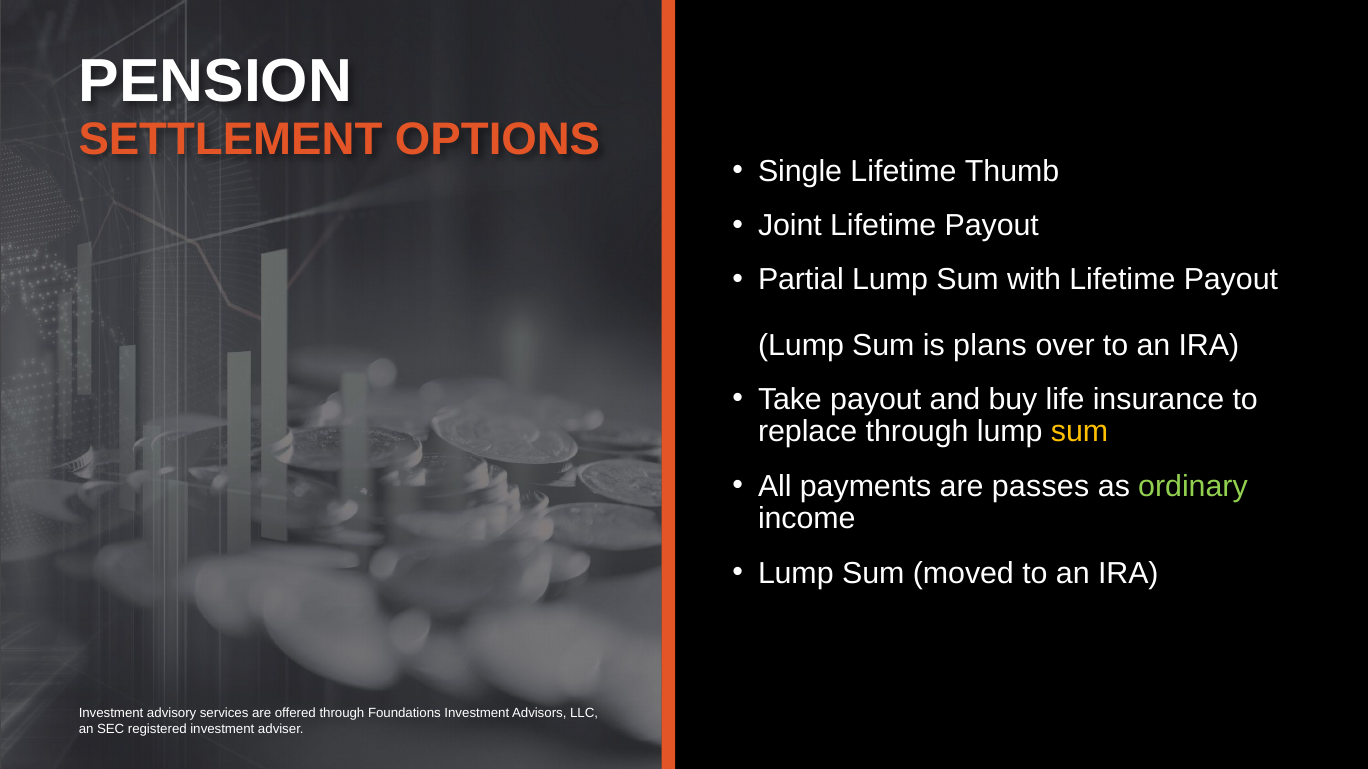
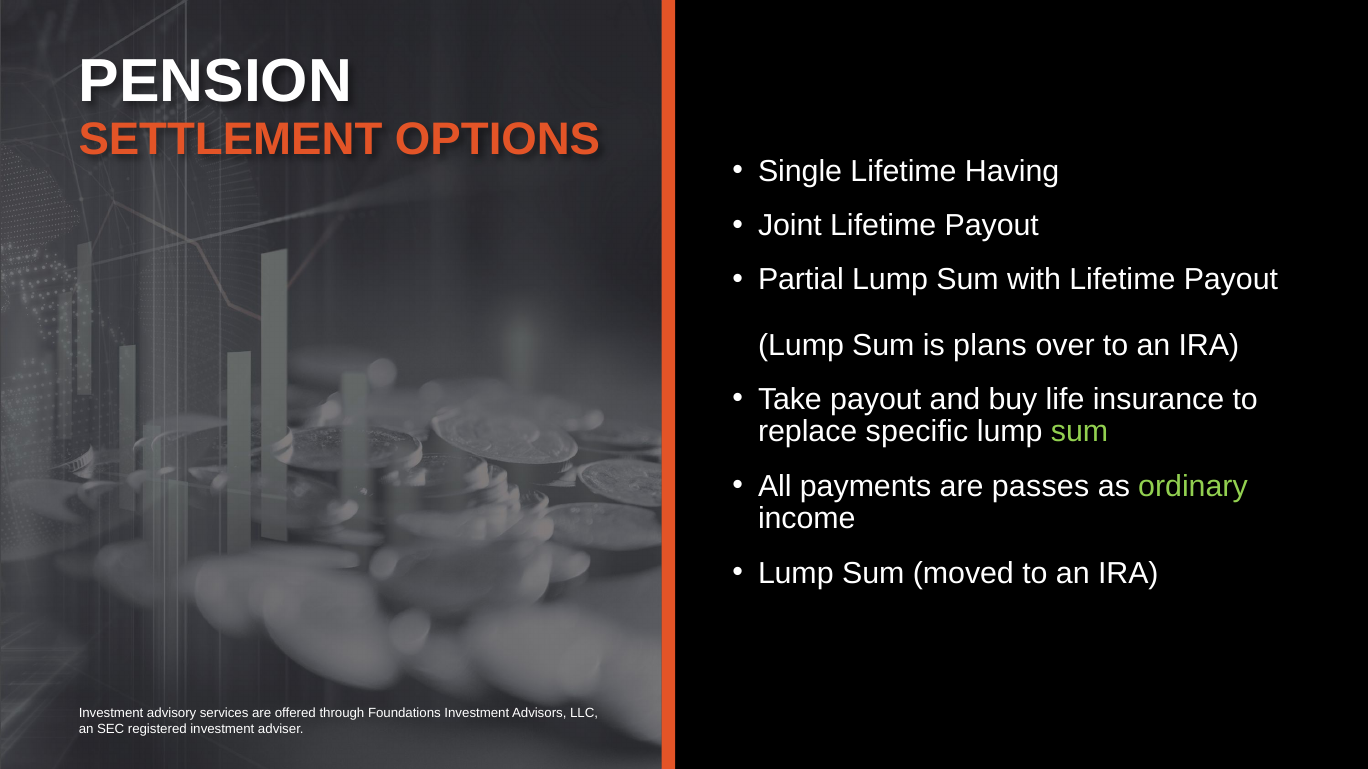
Thumb: Thumb -> Having
replace through: through -> specific
sum at (1080, 432) colour: yellow -> light green
